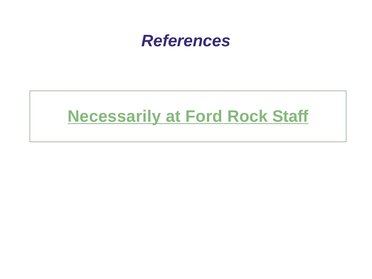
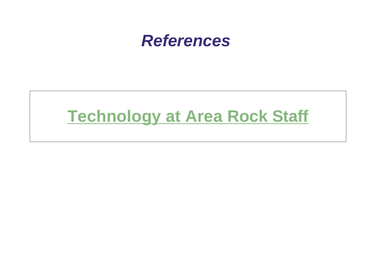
Necessarily: Necessarily -> Technology
Ford: Ford -> Area
